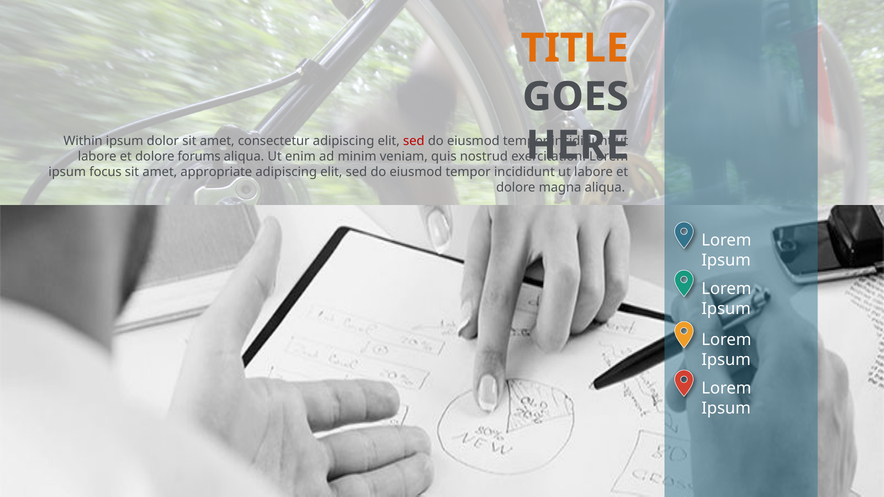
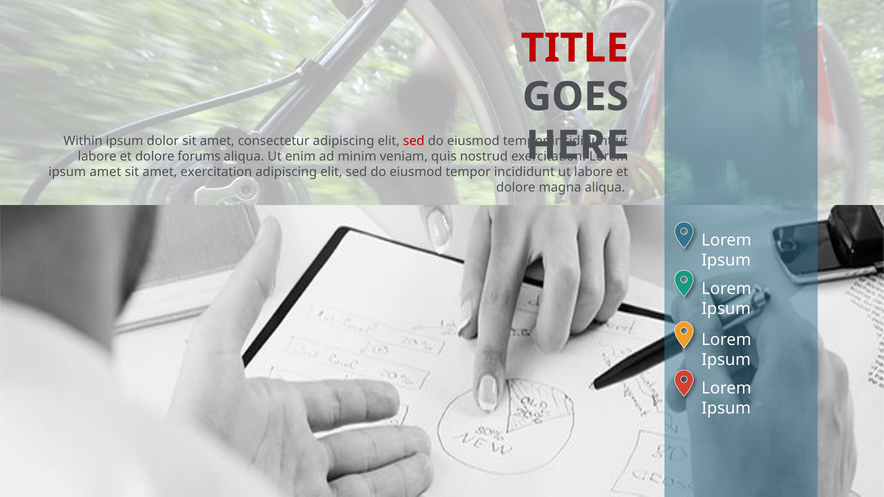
TITLE colour: orange -> red
ipsum focus: focus -> amet
amet appropriate: appropriate -> exercitation
